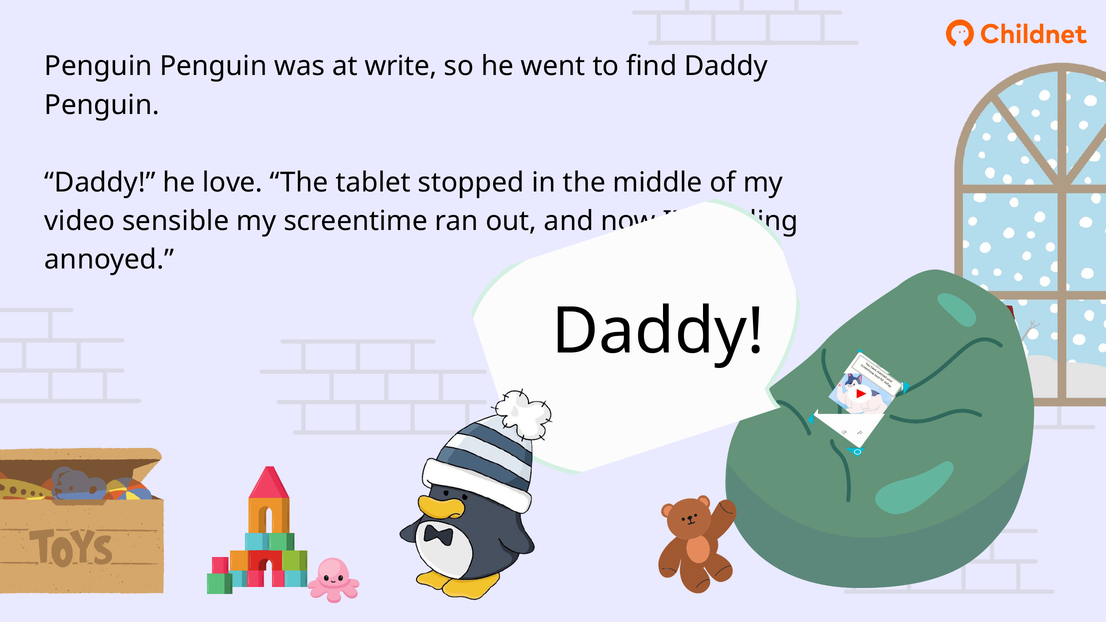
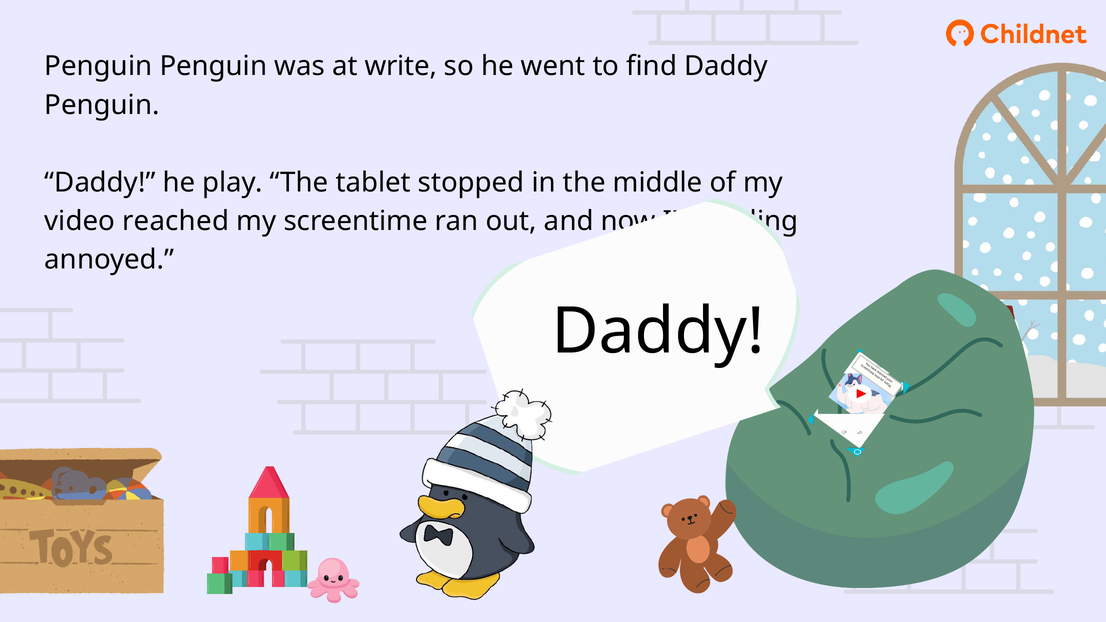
love: love -> play
video sensible: sensible -> reached
